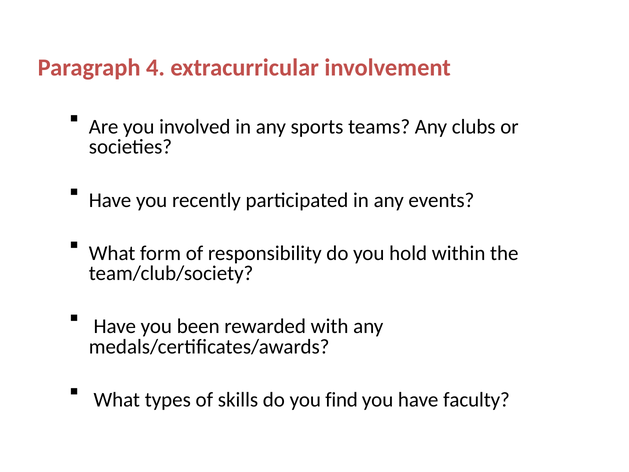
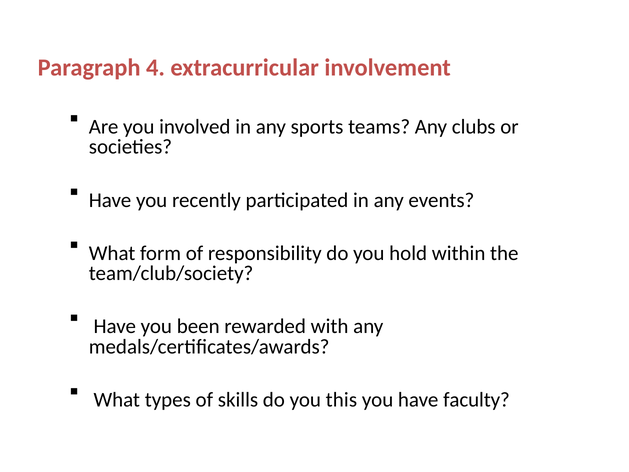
find: find -> this
